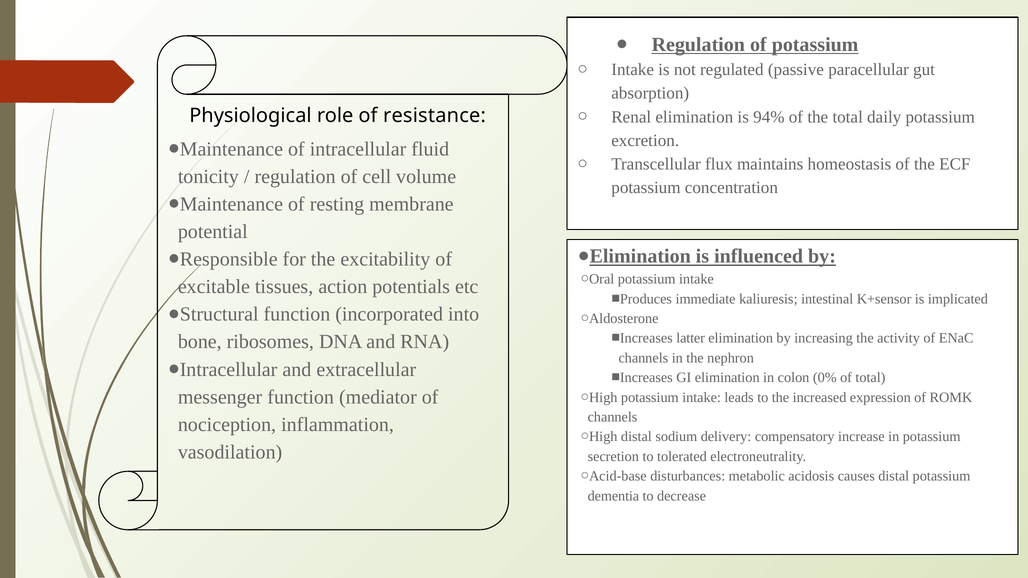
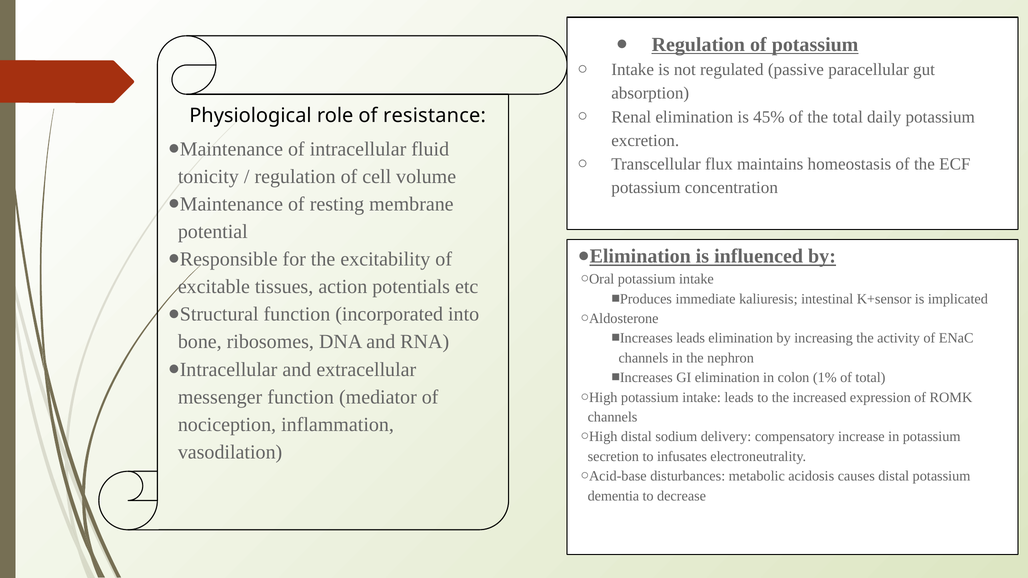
94%: 94% -> 45%
latter at (691, 338): latter -> leads
0%: 0% -> 1%
tolerated: tolerated -> infusates
